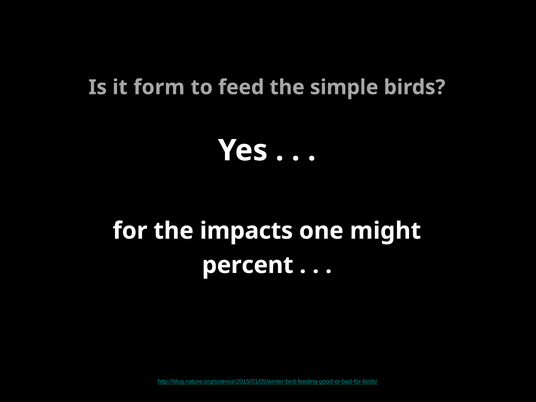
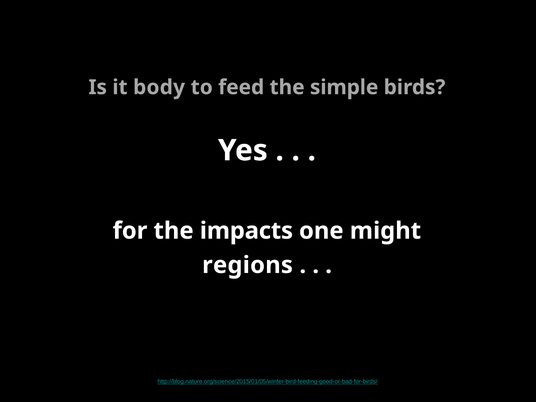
form: form -> body
percent: percent -> regions
